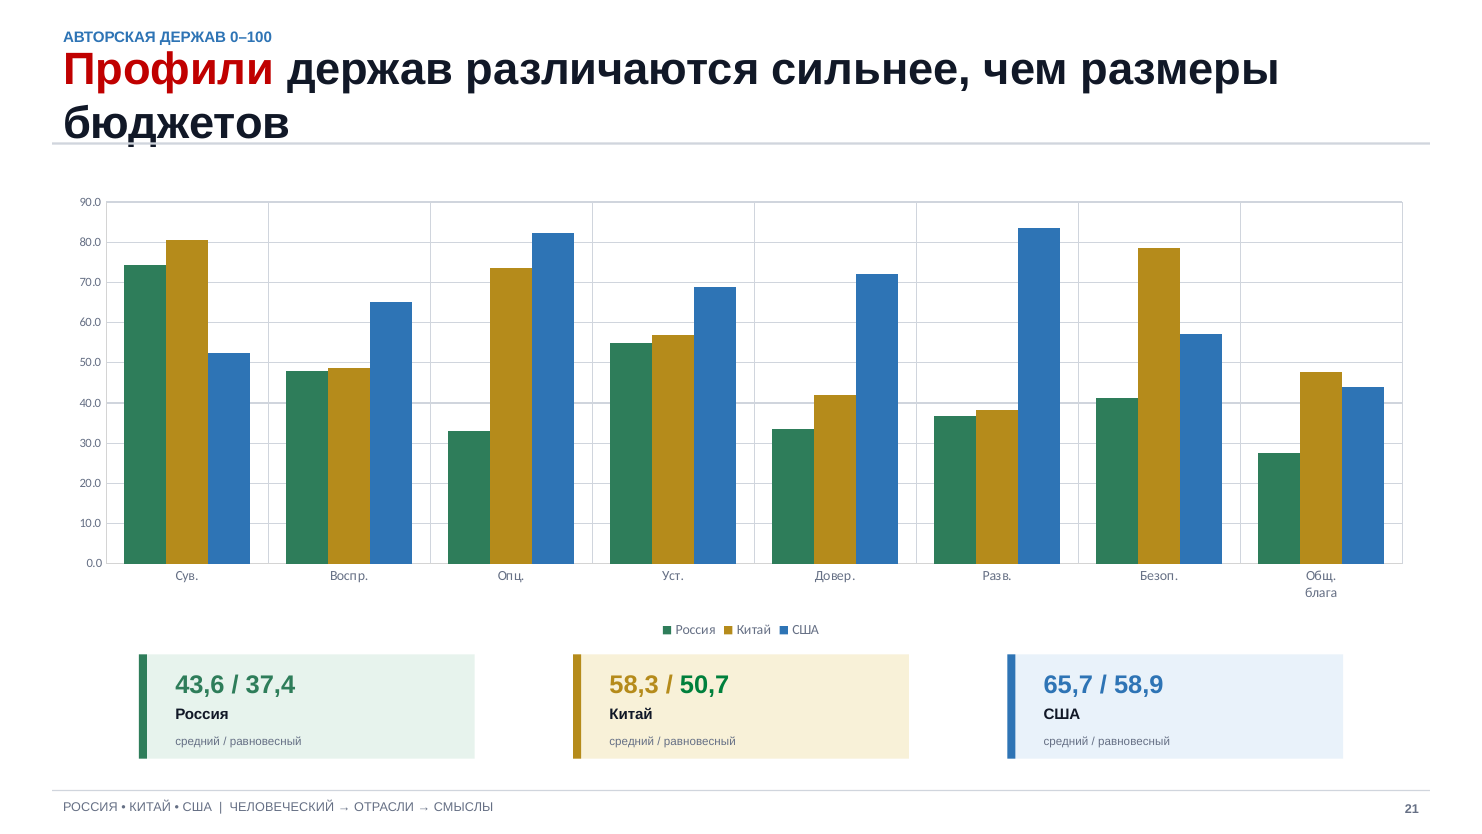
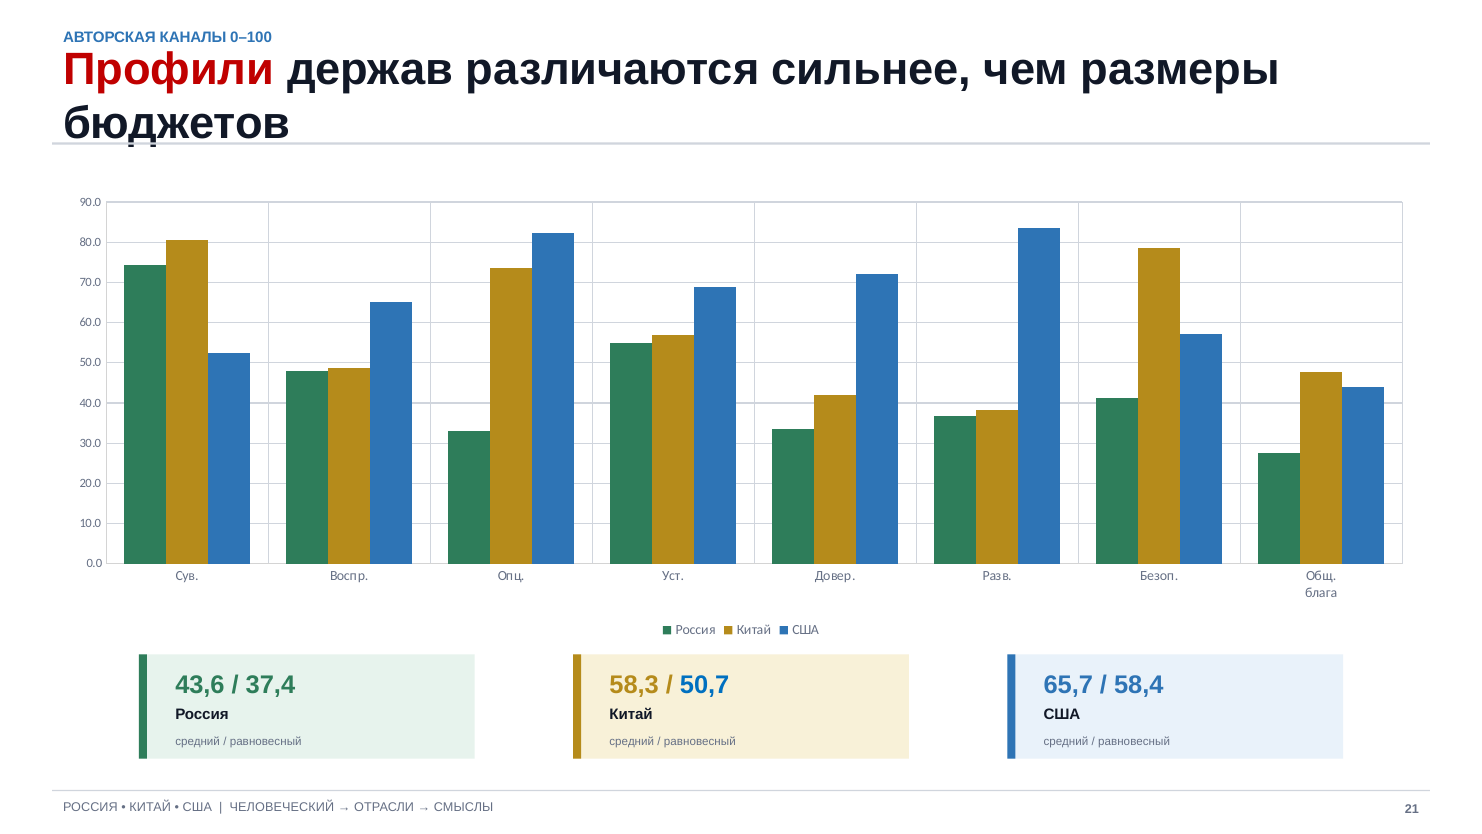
АВТОРСКАЯ ДЕРЖАВ: ДЕРЖАВ -> КАНАЛЫ
50,7 colour: green -> blue
58,9: 58,9 -> 58,4
